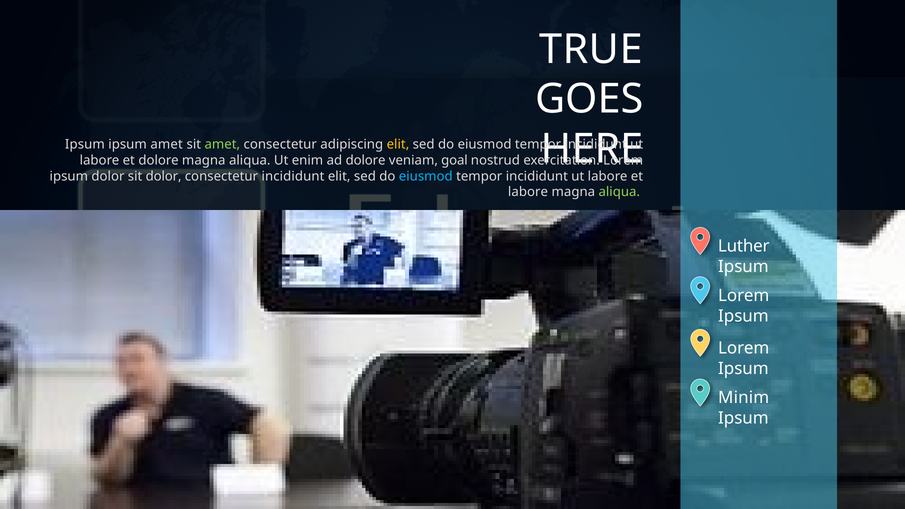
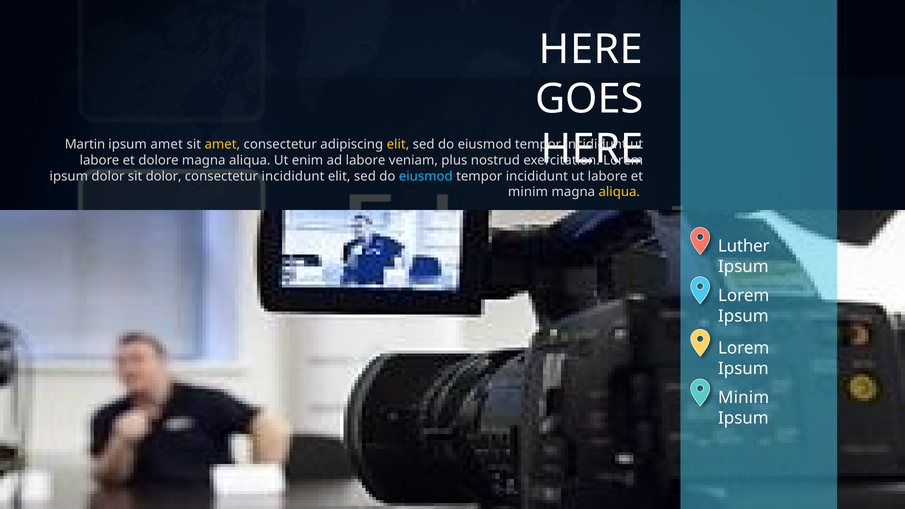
TRUE at (591, 49): TRUE -> HERE
Ipsum at (85, 145): Ipsum -> Martin
amet at (222, 145) colour: light green -> yellow
ad dolore: dolore -> labore
goal: goal -> plus
labore at (528, 192): labore -> minim
aliqua at (619, 192) colour: light green -> yellow
